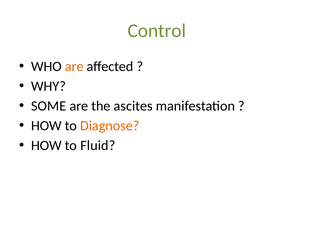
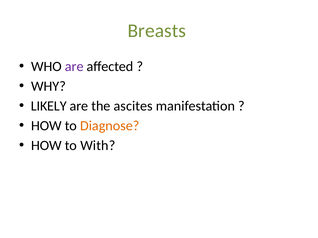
Control: Control -> Breasts
are at (74, 67) colour: orange -> purple
SOME: SOME -> LIKELY
Fluid: Fluid -> With
